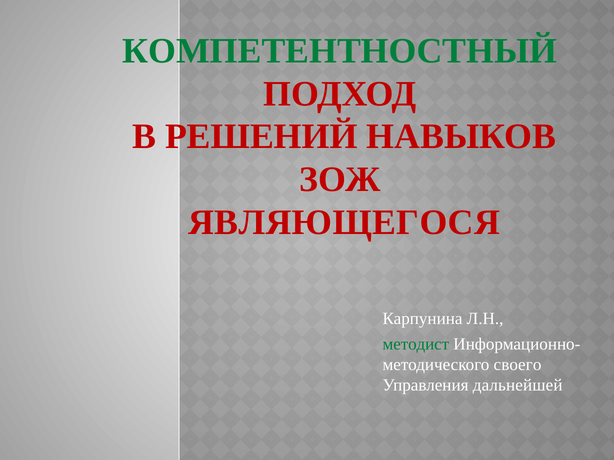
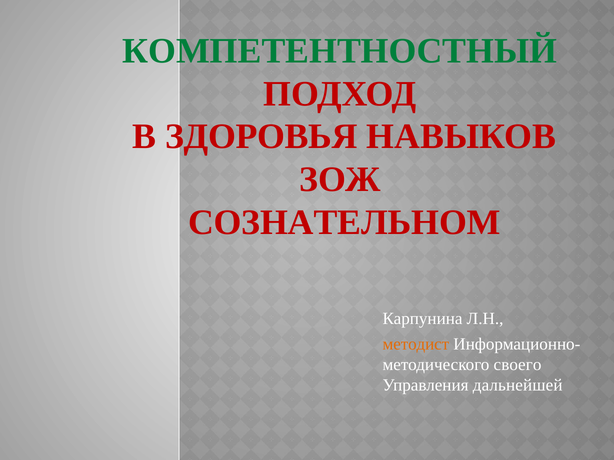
РЕШЕНИЙ: РЕШЕНИЙ -> ЗДОРОВЬЯ
ЯВЛЯЮЩЕГОСЯ: ЯВЛЯЮЩЕГОСЯ -> СОЗНАТЕЛЬНОМ
методист colour: green -> orange
